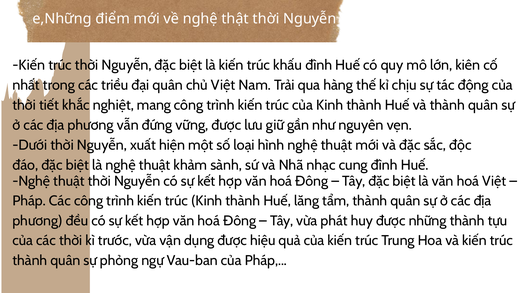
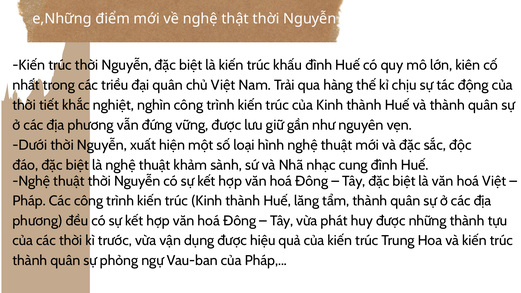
mang: mang -> nghìn
